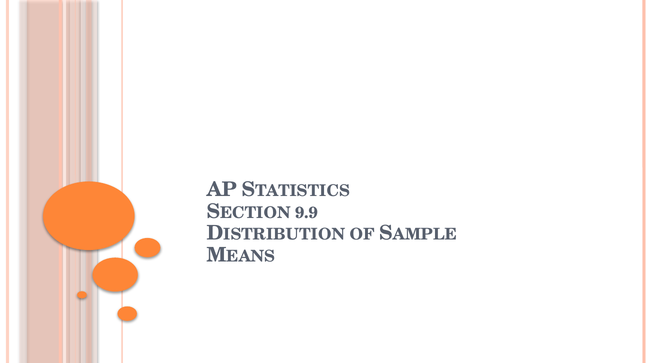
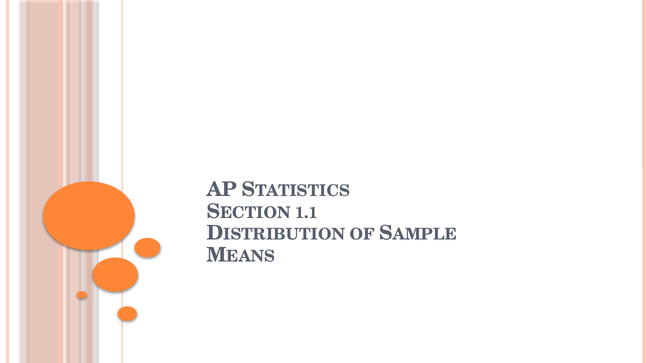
9.9: 9.9 -> 1.1
